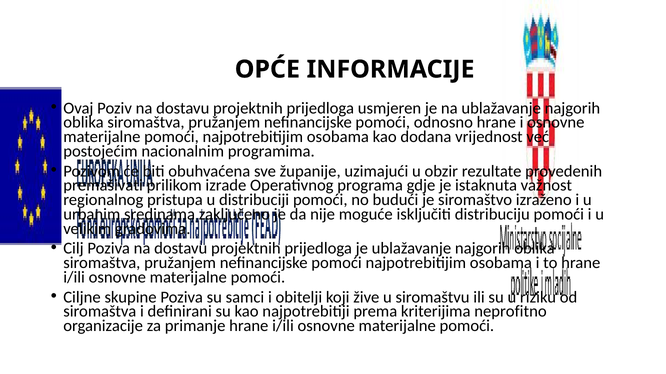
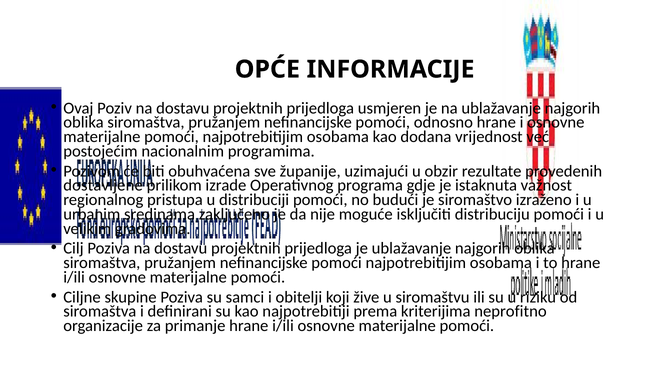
premašivati: premašivati -> dostavljene
